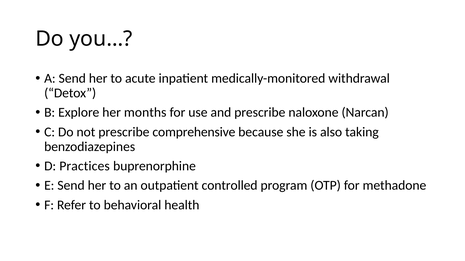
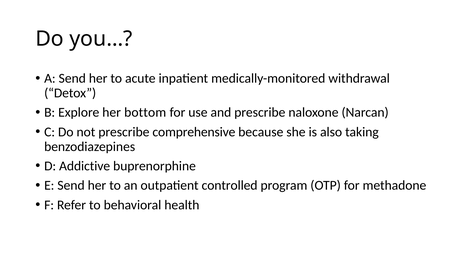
months: months -> bottom
Practices: Practices -> Addictive
